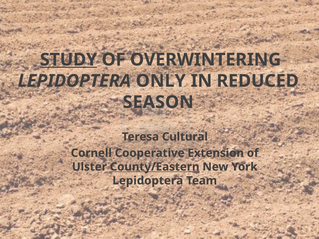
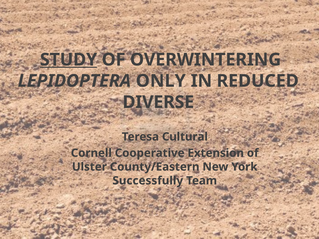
SEASON: SEASON -> DIVERSE
County/Eastern underline: present -> none
Lepidoptera at (148, 181): Lepidoptera -> Successfully
